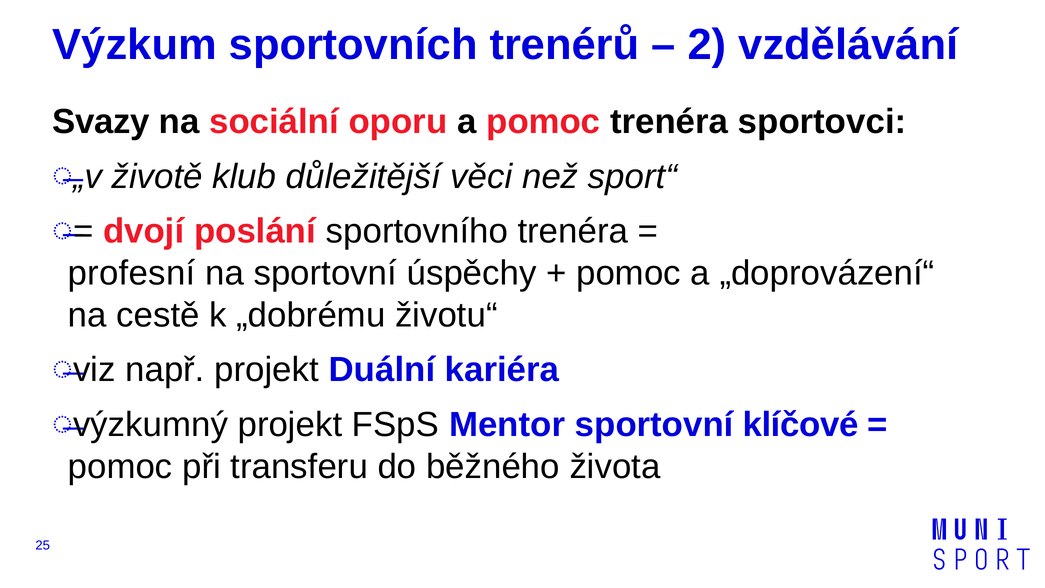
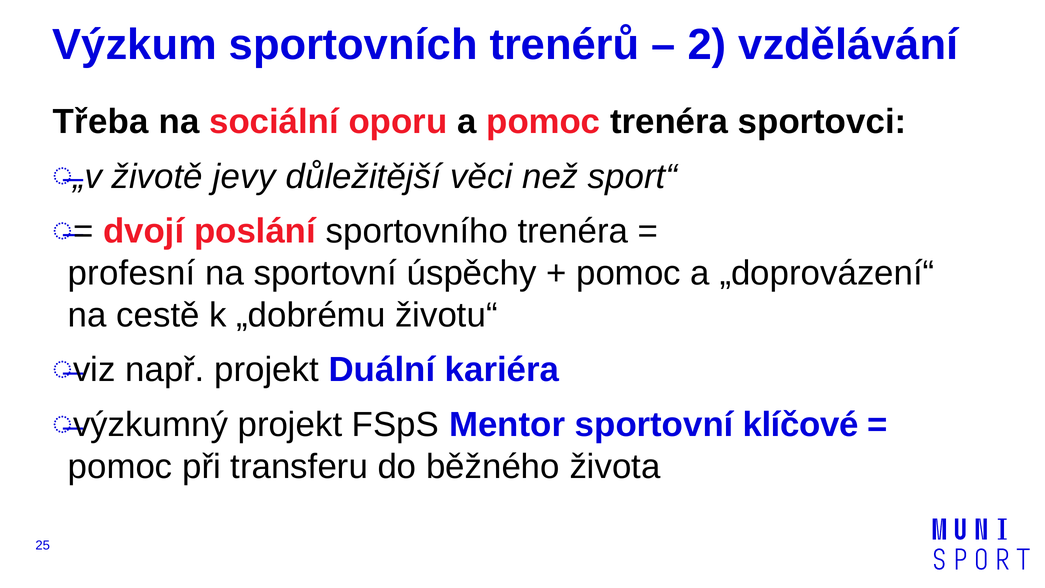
Svazy: Svazy -> Třeba
klub: klub -> jevy
